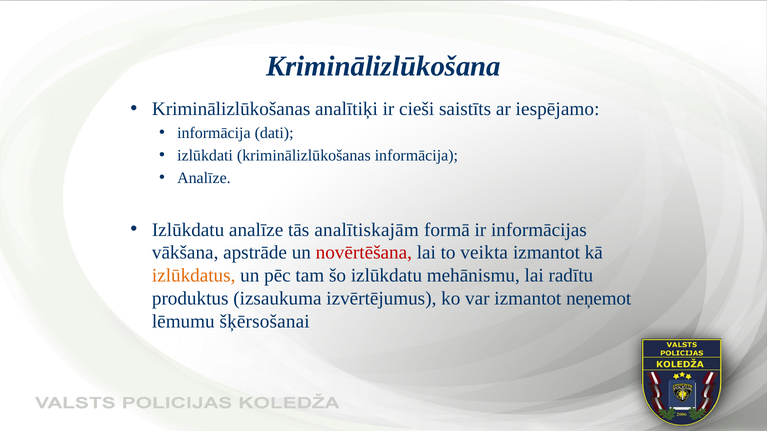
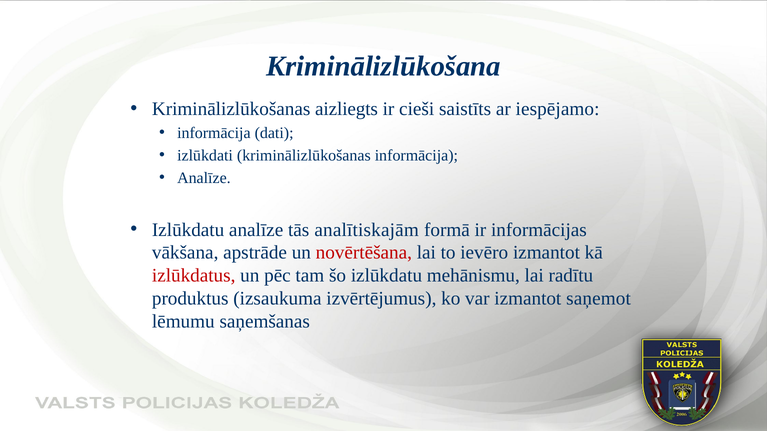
analītiķi: analītiķi -> aizliegts
veikta: veikta -> ievēro
izlūkdatus colour: orange -> red
neņemot: neņemot -> saņemot
šķērsošanai: šķērsošanai -> saņemšanas
